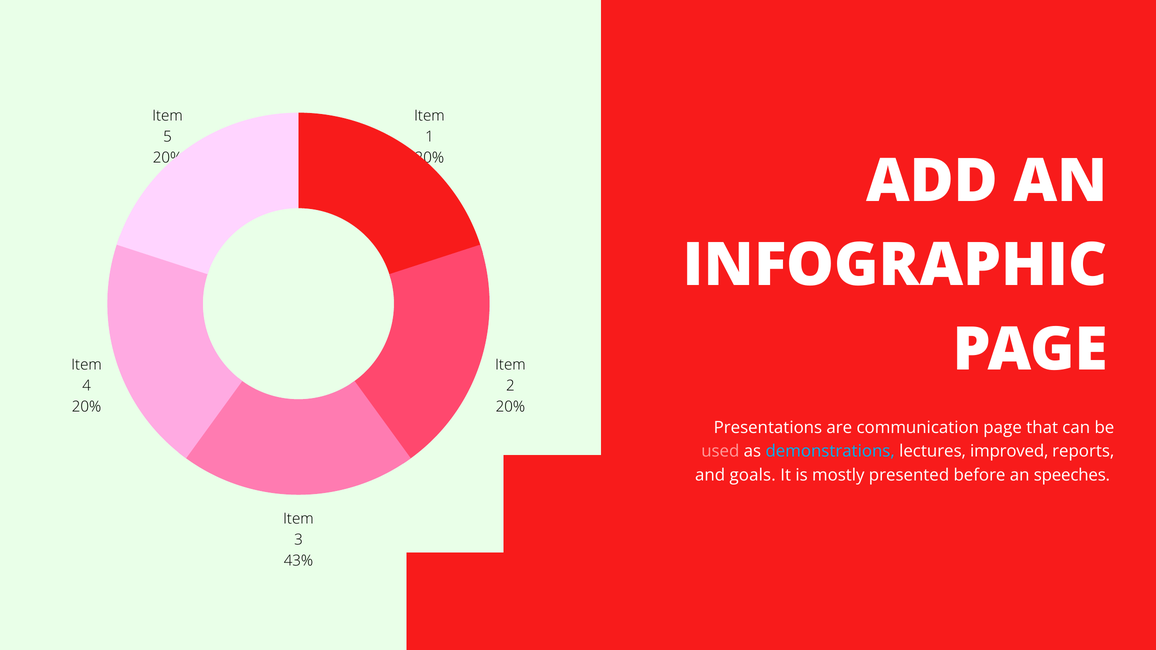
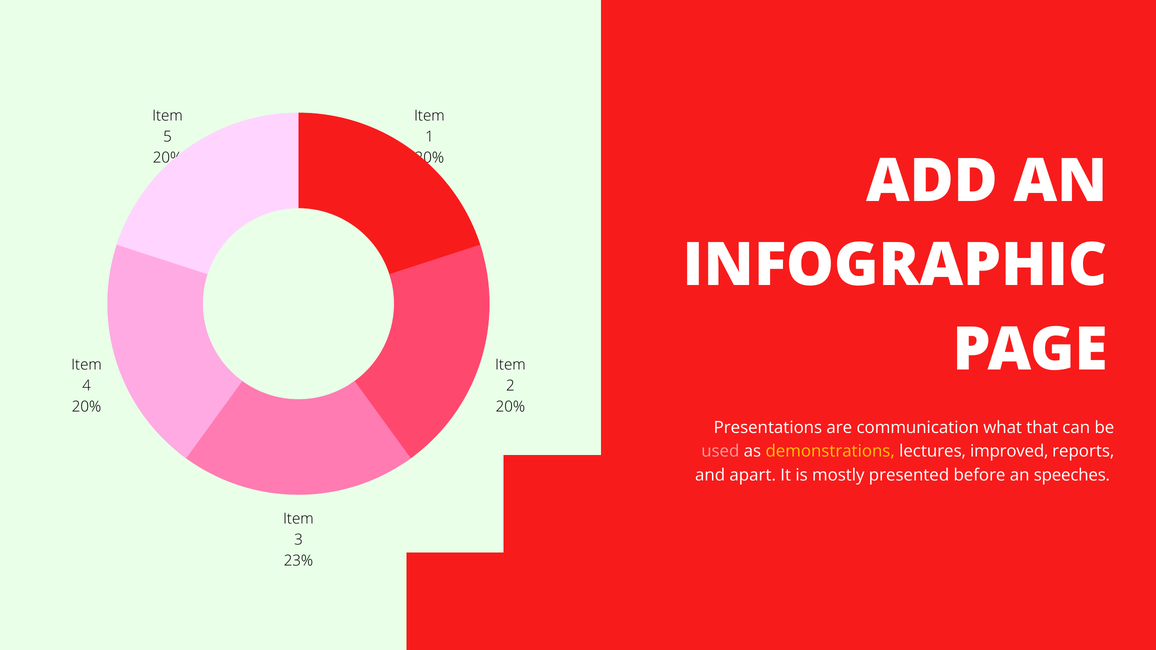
communication page: page -> what
demonstrations colour: light blue -> yellow
goals: goals -> apart
43%: 43% -> 23%
